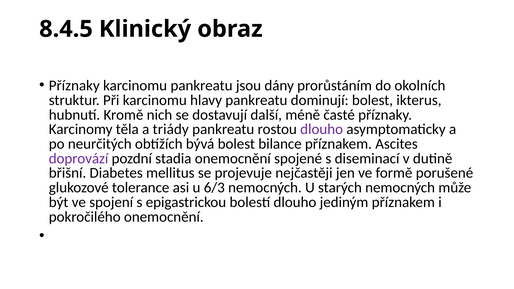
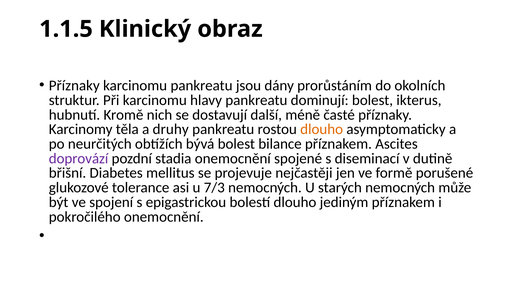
8.4.5: 8.4.5 -> 1.1.5
triády: triády -> druhy
dlouho at (322, 129) colour: purple -> orange
6/3: 6/3 -> 7/3
